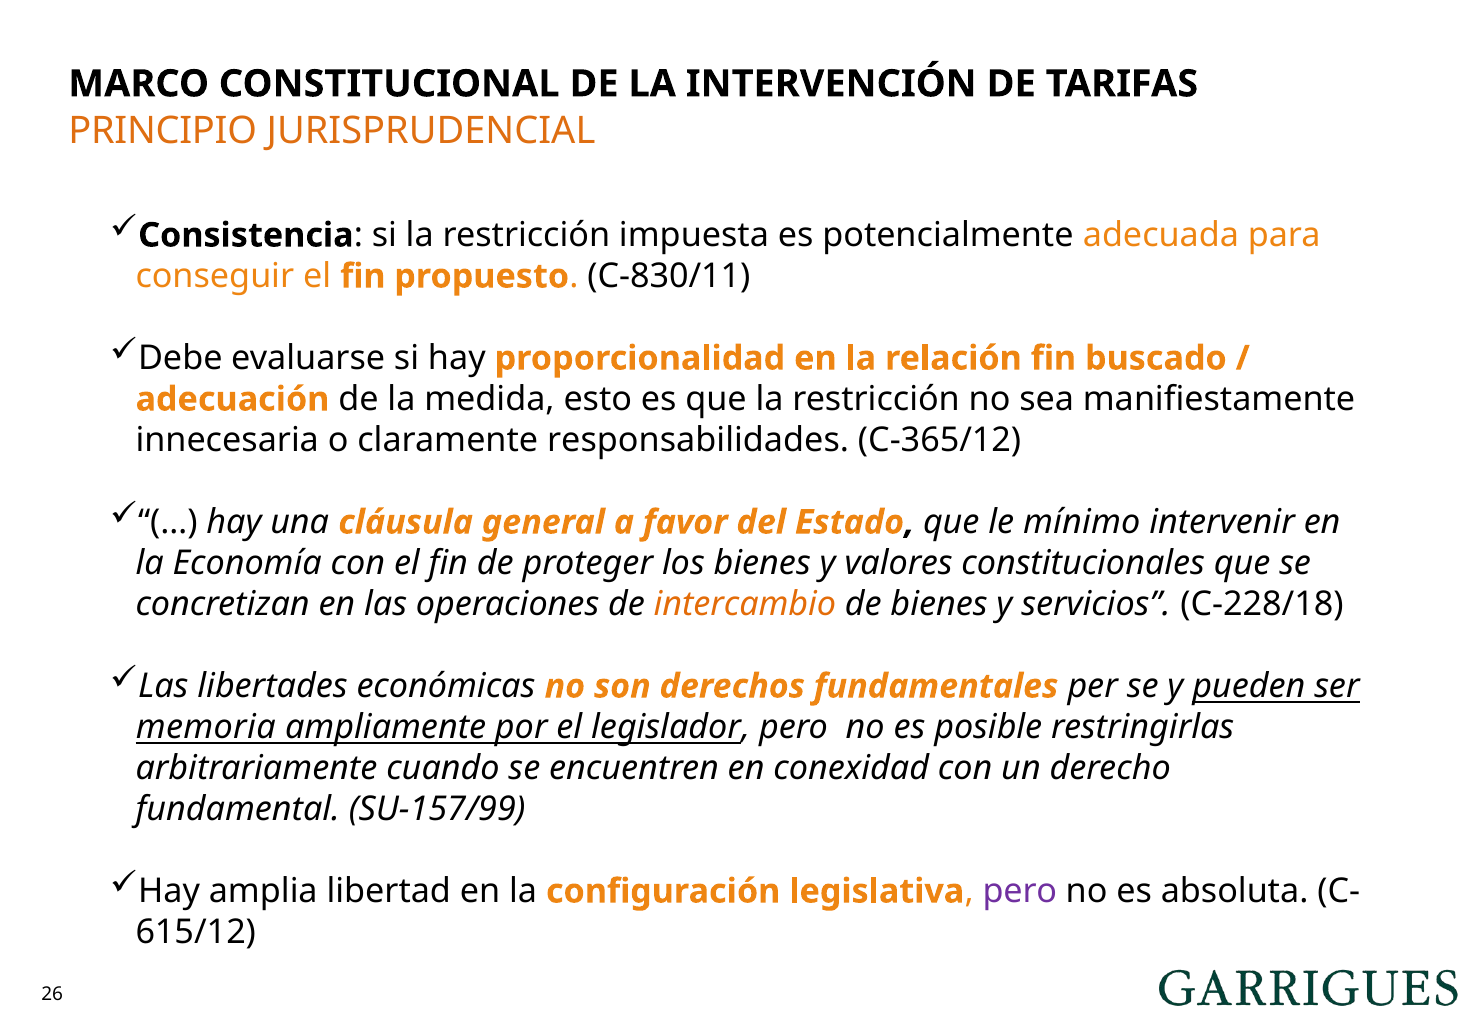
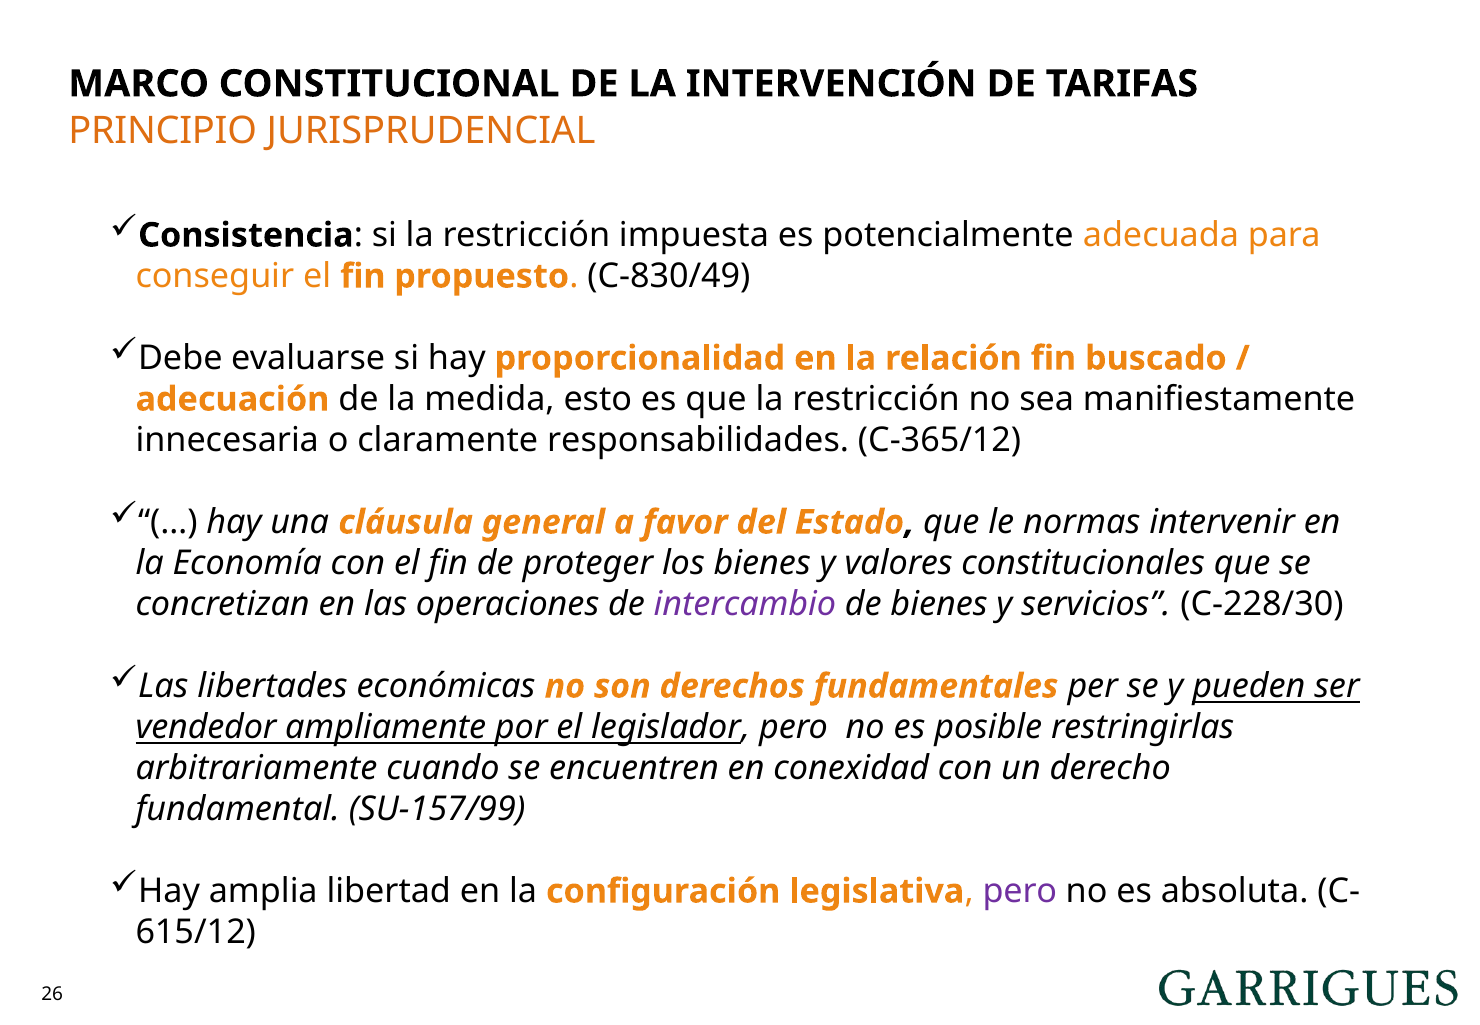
C-830/11: C-830/11 -> C-830/49
mínimo: mínimo -> normas
intercambio colour: orange -> purple
C-228/18: C-228/18 -> C-228/30
memoria: memoria -> vendedor
